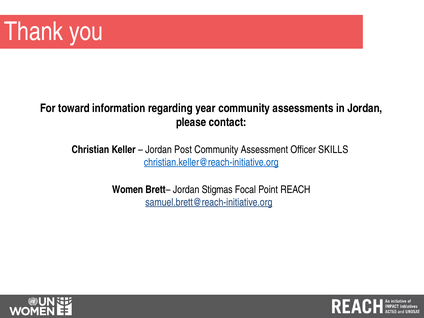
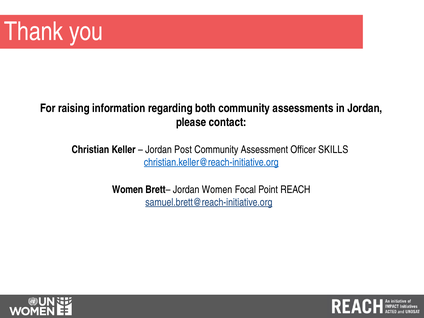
toward: toward -> raising
year: year -> both
Jordan Stigmas: Stigmas -> Women
